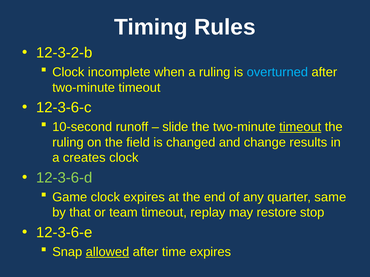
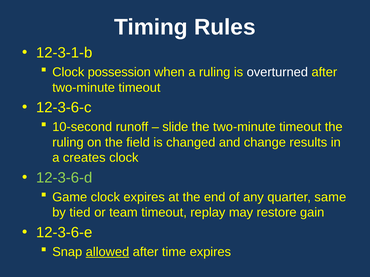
12-3-2-b: 12-3-2-b -> 12-3-1-b
incomplete: incomplete -> possession
overturned colour: light blue -> white
timeout at (300, 127) underline: present -> none
that: that -> tied
stop: stop -> gain
